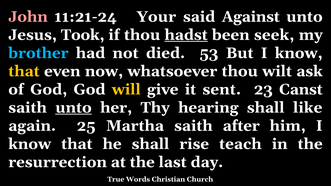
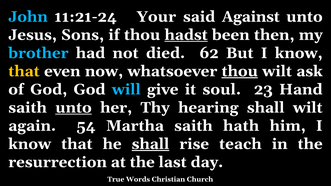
John colour: pink -> light blue
Took: Took -> Sons
seek: seek -> then
53: 53 -> 62
thou at (240, 71) underline: none -> present
will colour: yellow -> light blue
sent: sent -> soul
Canst: Canst -> Hand
shall like: like -> wilt
25: 25 -> 54
after: after -> hath
shall at (150, 144) underline: none -> present
